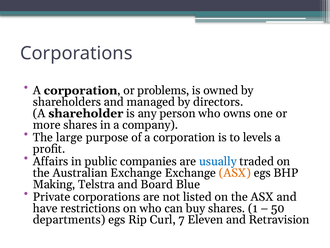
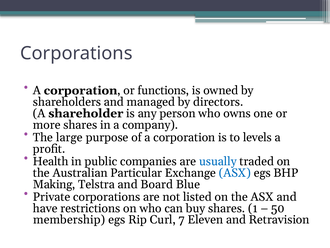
problems: problems -> functions
Affairs: Affairs -> Health
Australian Exchange: Exchange -> Particular
ASX at (235, 173) colour: orange -> blue
departments: departments -> membership
